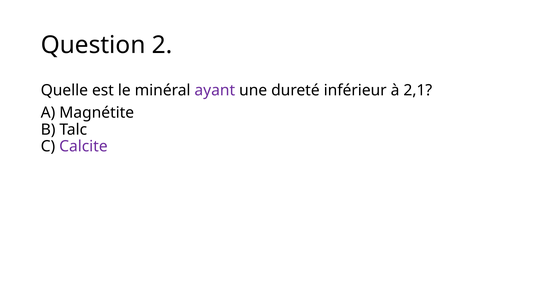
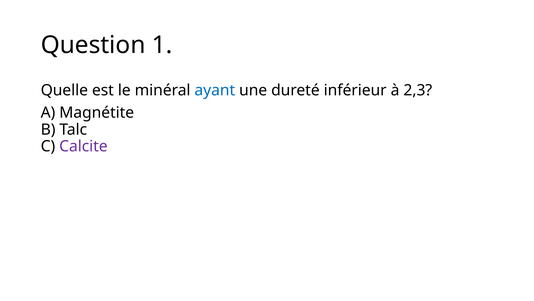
2: 2 -> 1
ayant colour: purple -> blue
2,1: 2,1 -> 2,3
